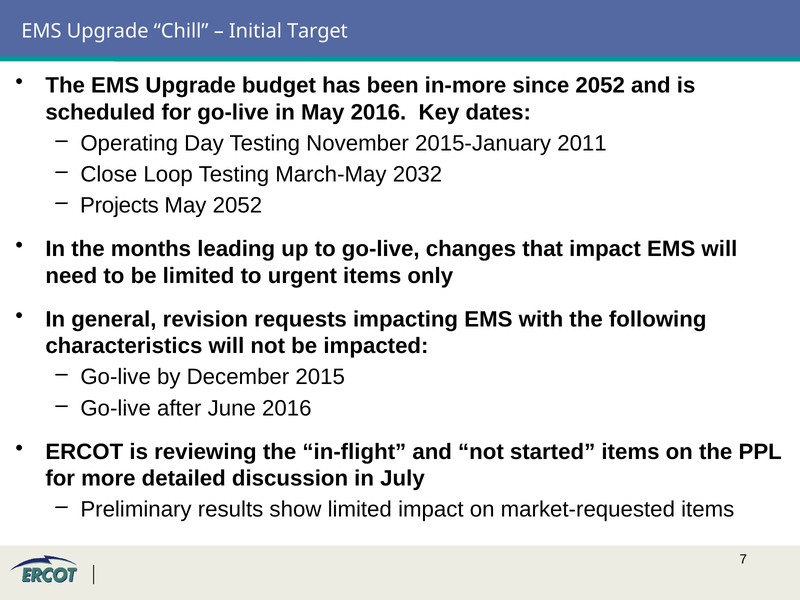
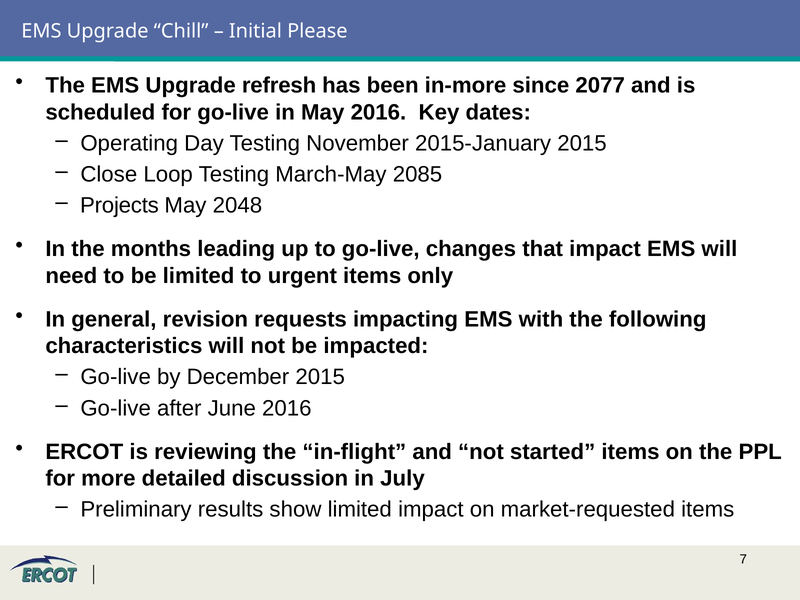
Target: Target -> Please
budget: budget -> refresh
since 2052: 2052 -> 2077
2015-January 2011: 2011 -> 2015
2032: 2032 -> 2085
May 2052: 2052 -> 2048
